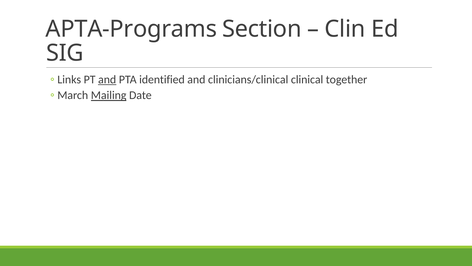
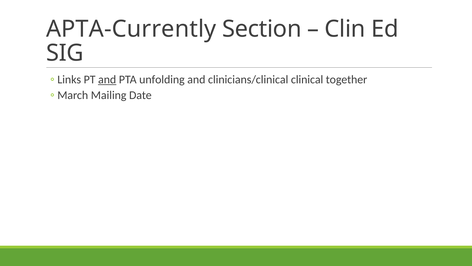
APTA-Programs: APTA-Programs -> APTA-Currently
identified: identified -> unfolding
Mailing underline: present -> none
